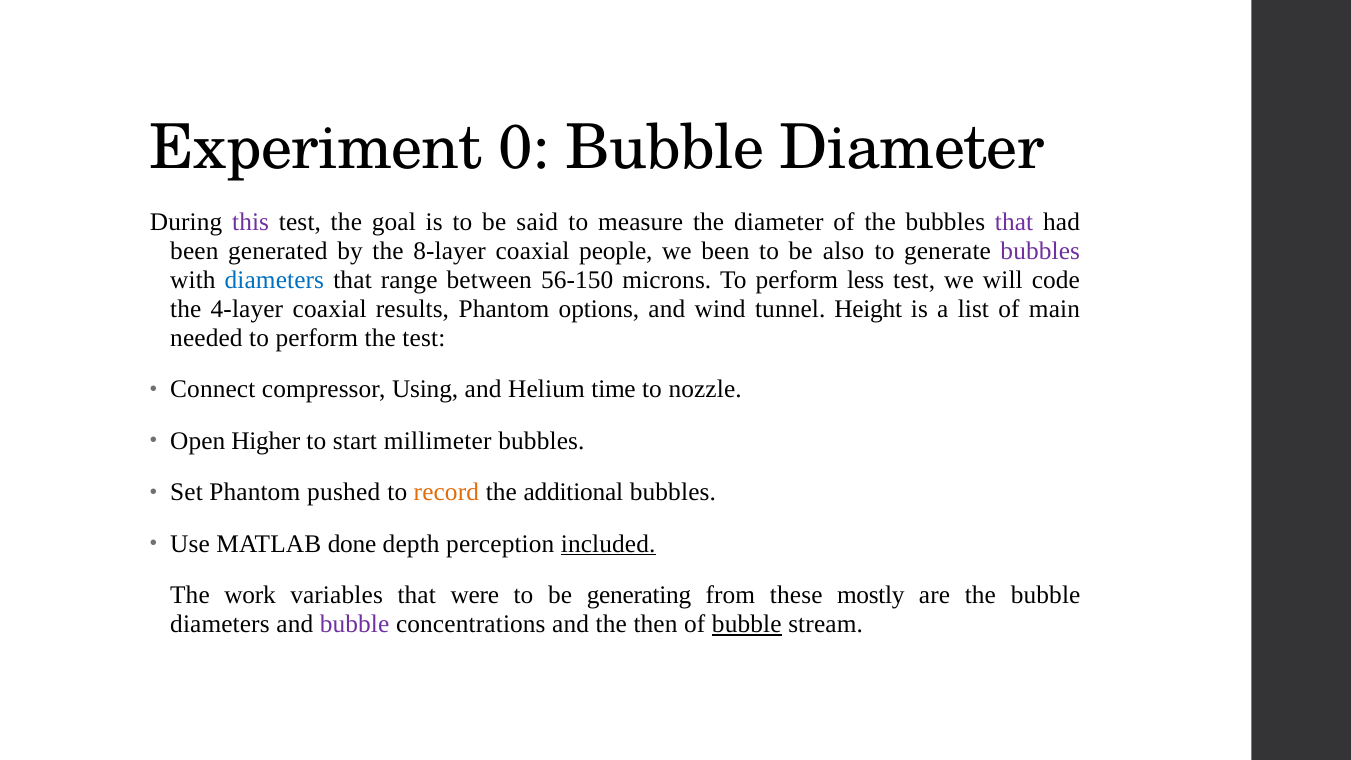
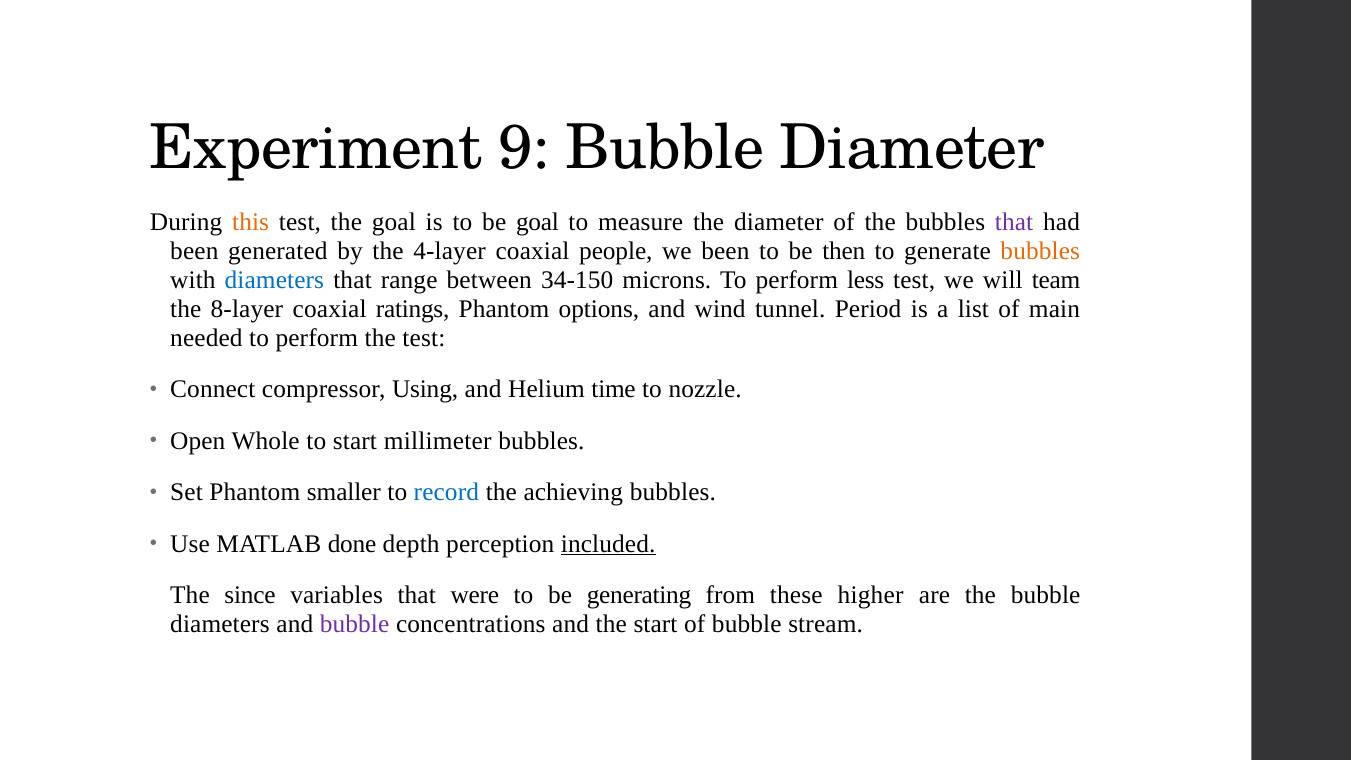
0: 0 -> 9
this colour: purple -> orange
be said: said -> goal
8-layer: 8-layer -> 4-layer
also: also -> then
bubbles at (1040, 251) colour: purple -> orange
56-150: 56-150 -> 34-150
code: code -> team
4-layer: 4-layer -> 8-layer
results: results -> ratings
Height: Height -> Period
Higher: Higher -> Whole
pushed: pushed -> smaller
record colour: orange -> blue
additional: additional -> achieving
work: work -> since
mostly: mostly -> higher
the then: then -> start
bubble at (747, 624) underline: present -> none
